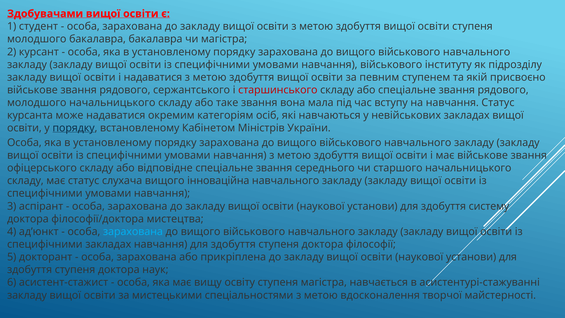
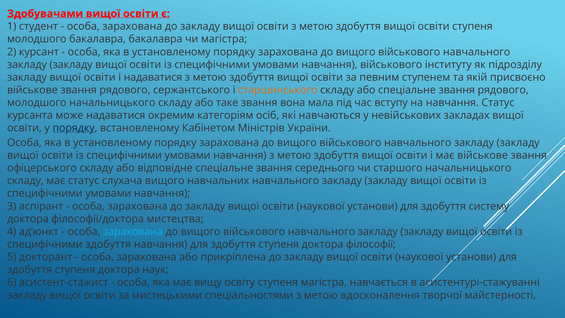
старшинського colour: red -> orange
інноваційна: інноваційна -> навчальних
специфічними закладах: закладах -> здобуття
